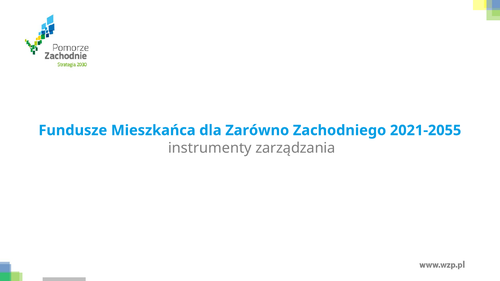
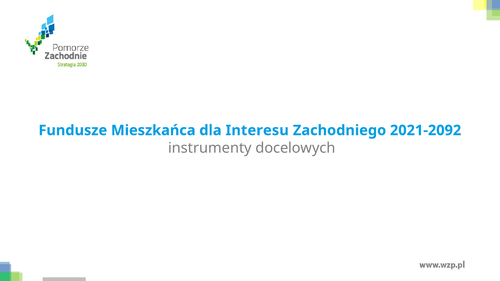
Zarówno: Zarówno -> Interesu
2021-2055: 2021-2055 -> 2021-2092
zarządzania: zarządzania -> docelowych
